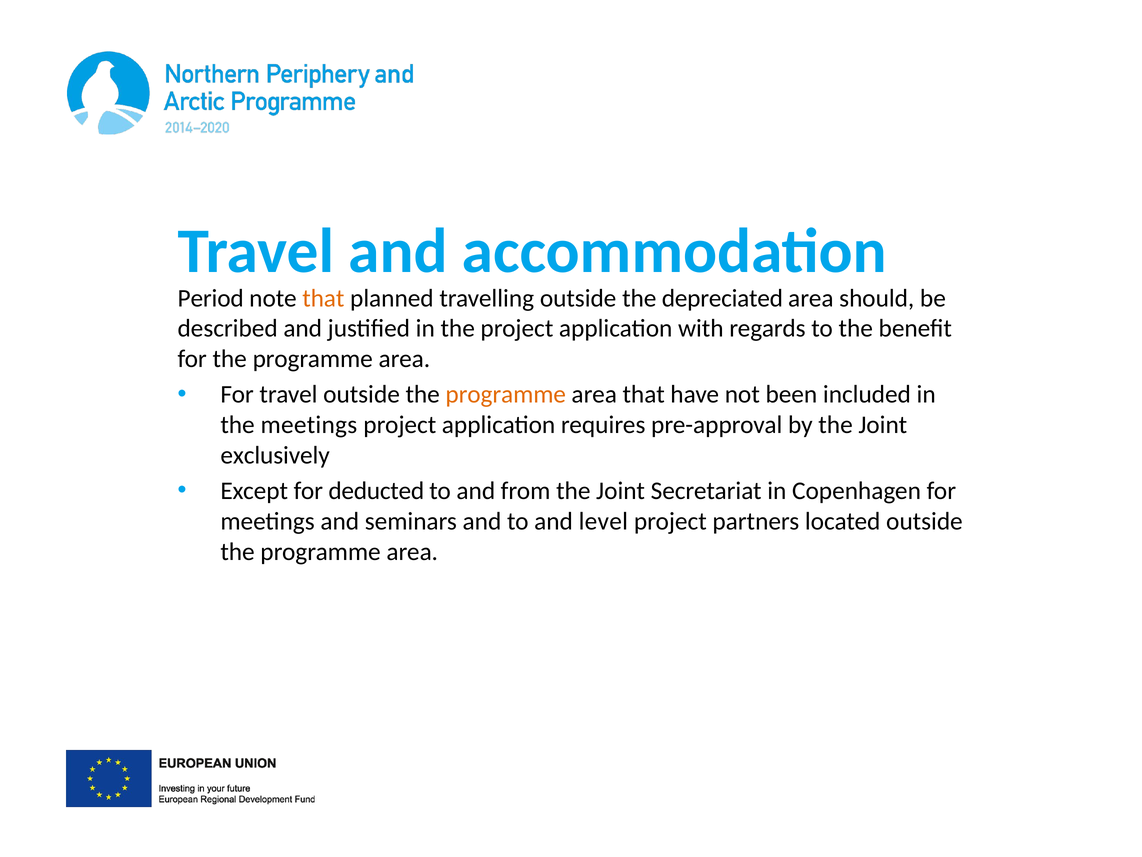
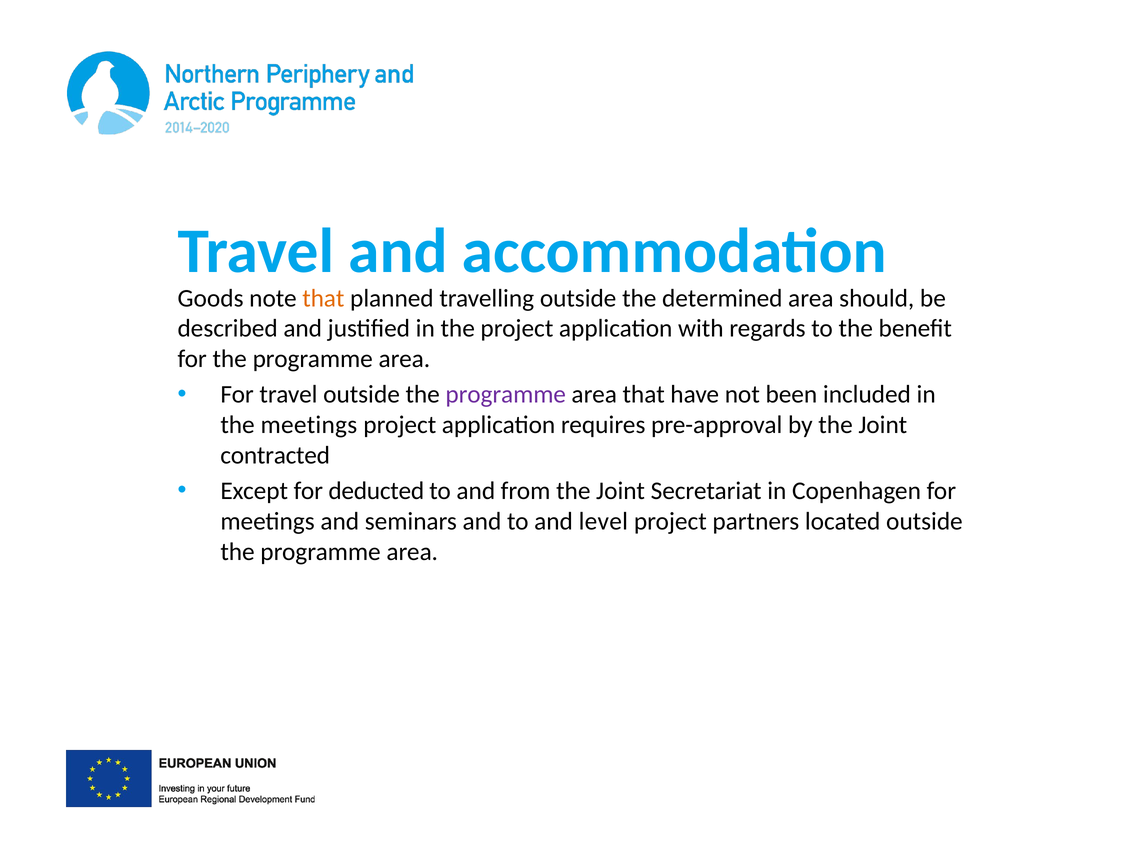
Period: Period -> Goods
depreciated: depreciated -> determined
programme at (506, 394) colour: orange -> purple
exclusively: exclusively -> contracted
